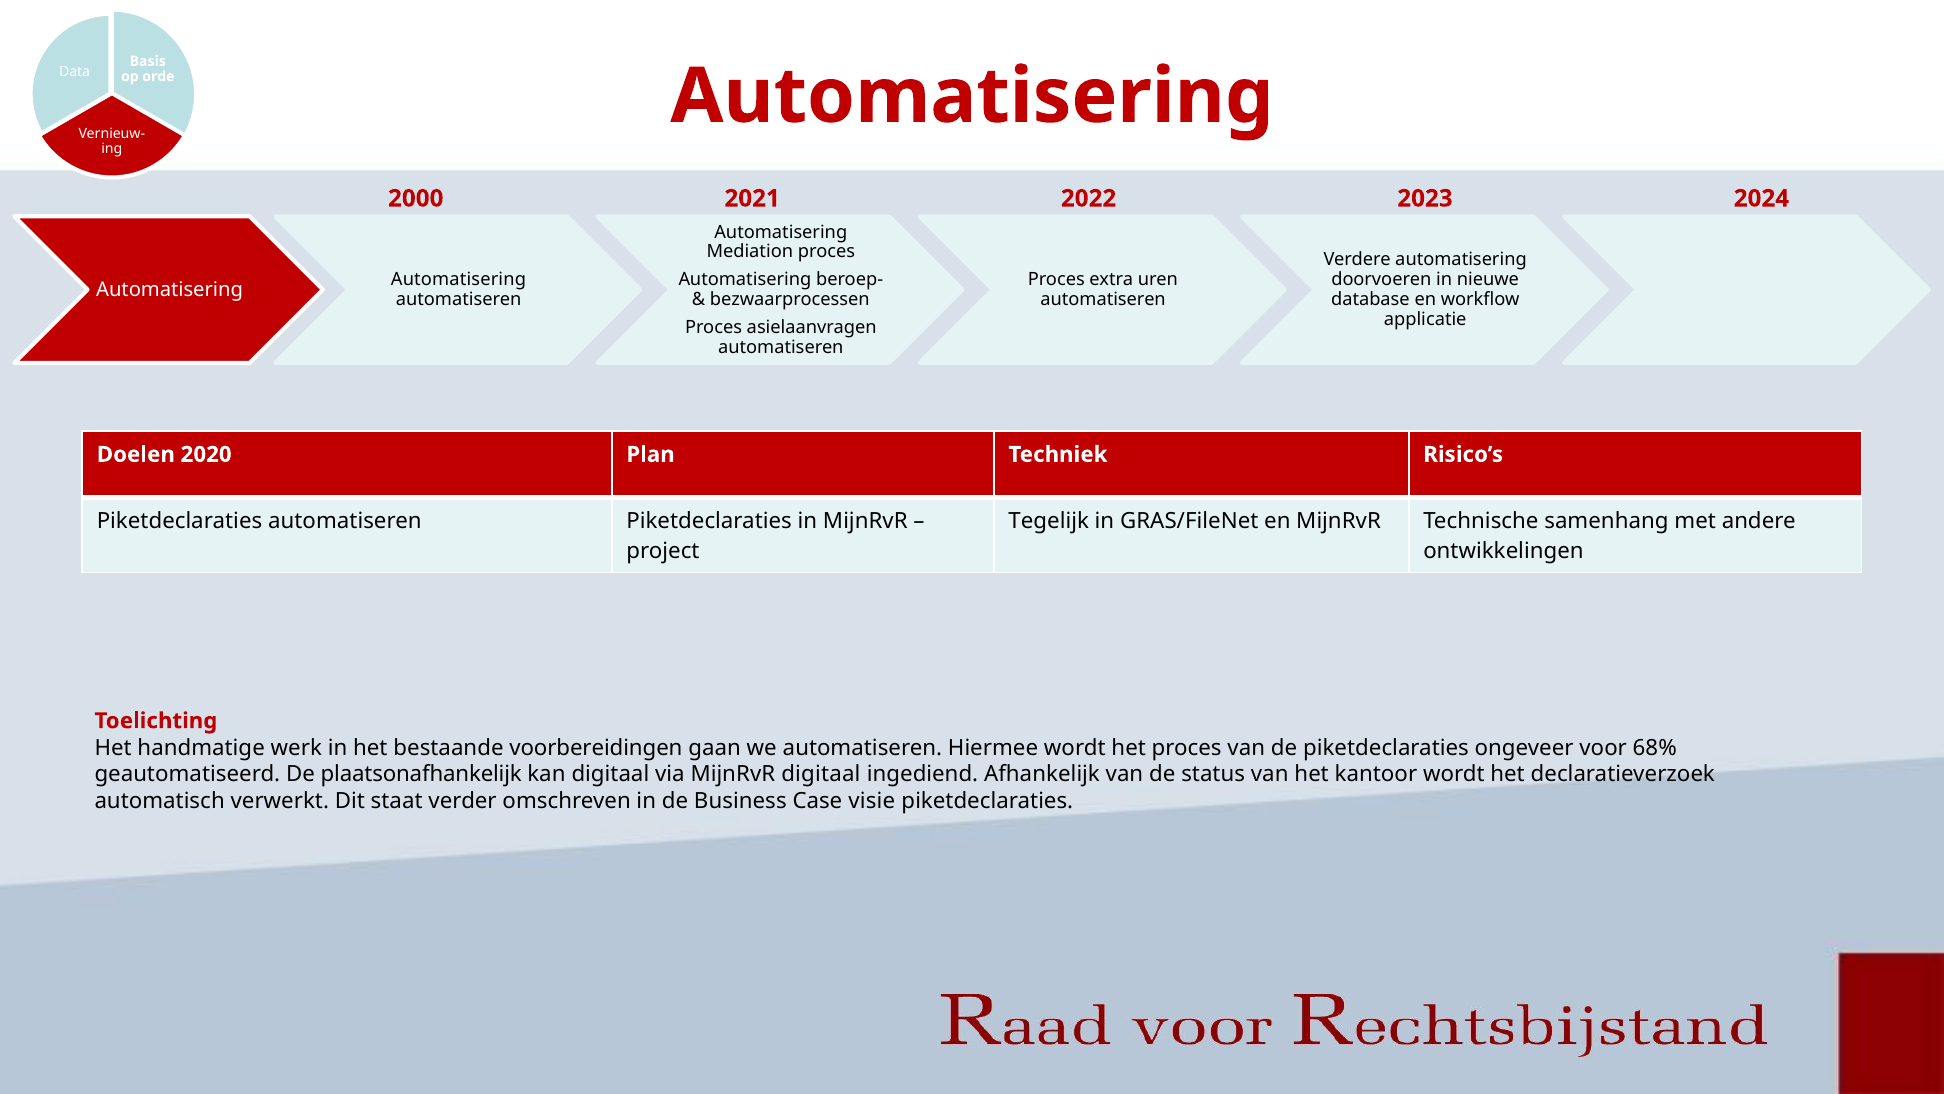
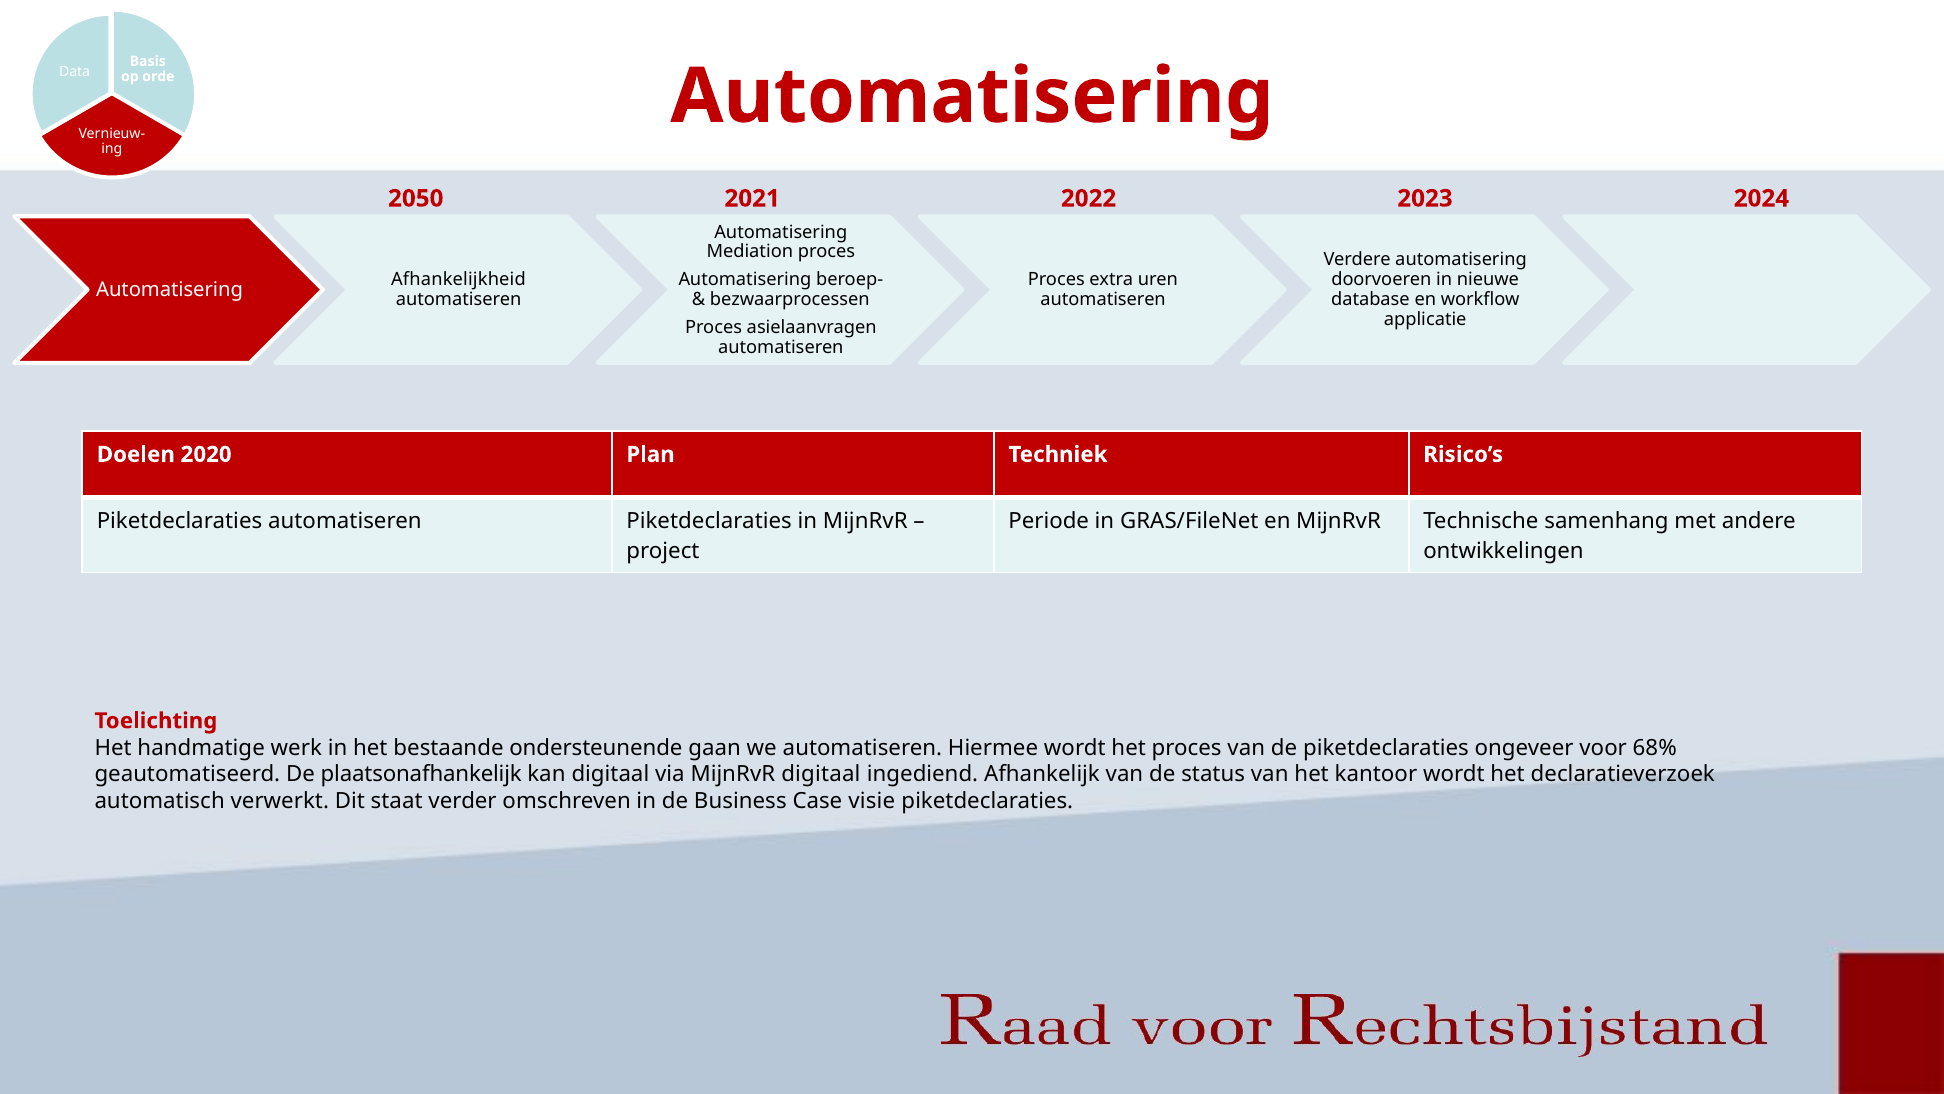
2000: 2000 -> 2050
Automatisering at (458, 279): Automatisering -> Afhankelijkheid
Tegelijk: Tegelijk -> Periode
voorbereidingen: voorbereidingen -> ondersteunende
